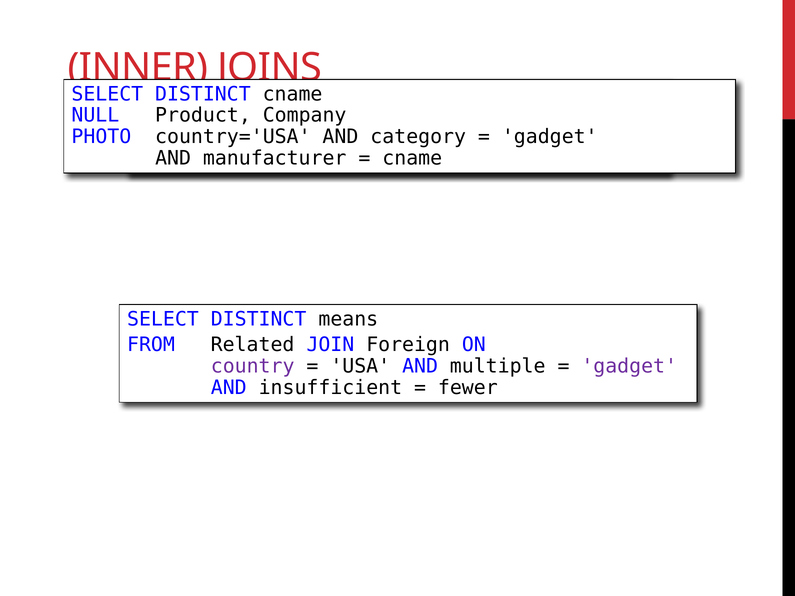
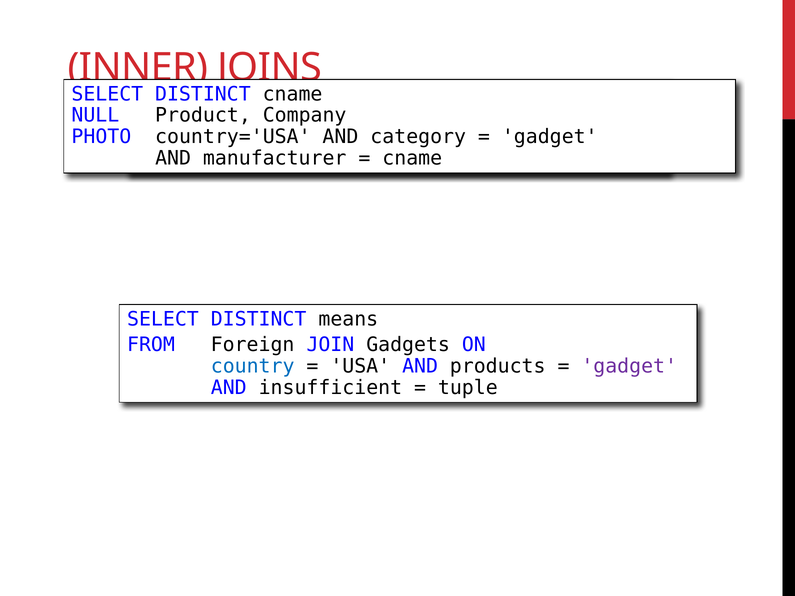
Related: Related -> Foreign
Foreign: Foreign -> Gadgets
country colour: purple -> blue
multiple: multiple -> products
fewer: fewer -> tuple
